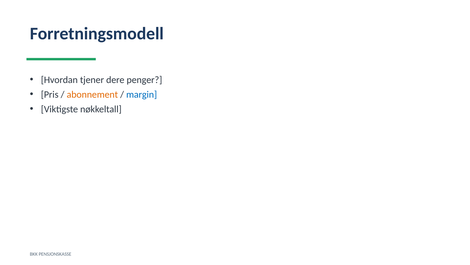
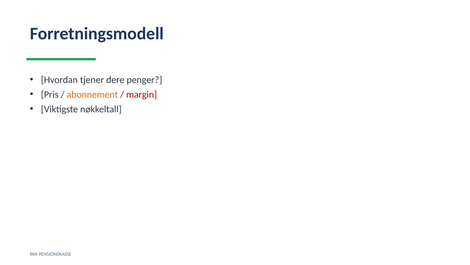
margin colour: blue -> red
